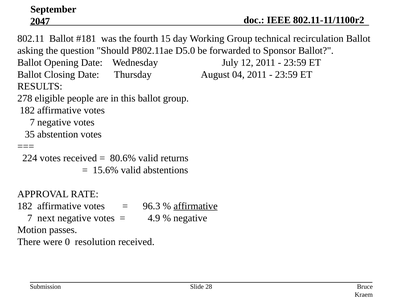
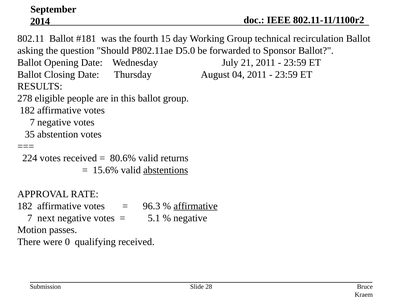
2047: 2047 -> 2014
12: 12 -> 21
abstentions underline: none -> present
4.9: 4.9 -> 5.1
resolution: resolution -> qualifying
